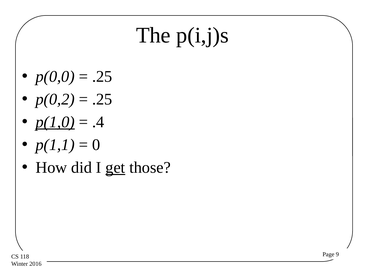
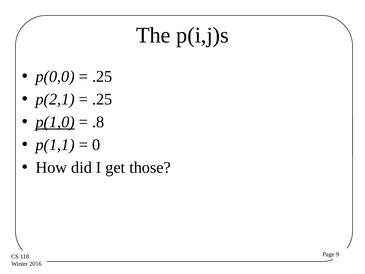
p(0,2: p(0,2 -> p(2,1
.4: .4 -> .8
get underline: present -> none
